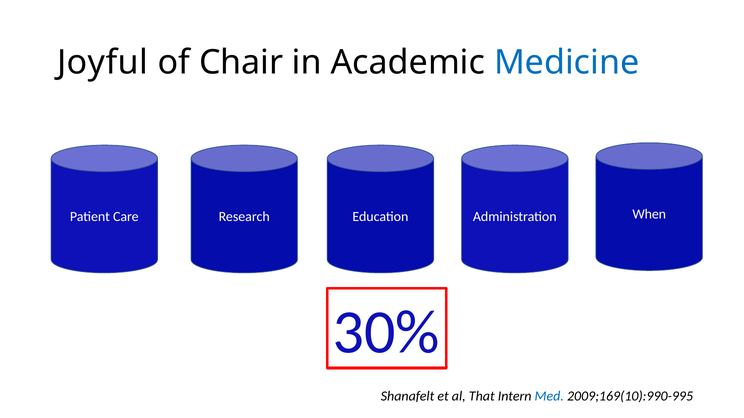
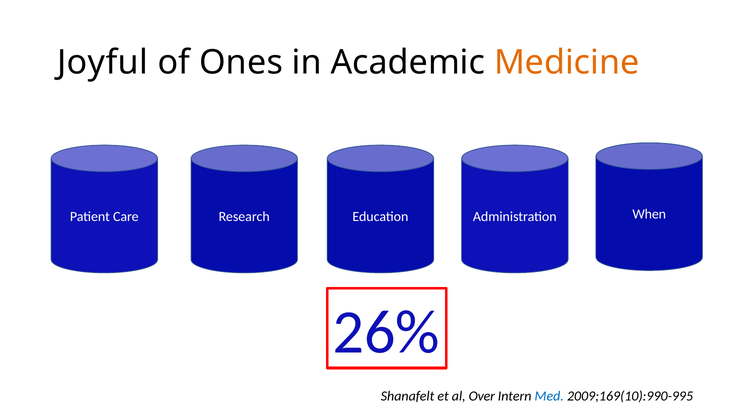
Chair: Chair -> Ones
Medicine colour: blue -> orange
30%: 30% -> 26%
That: That -> Over
